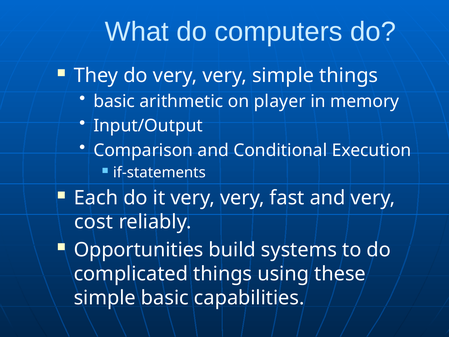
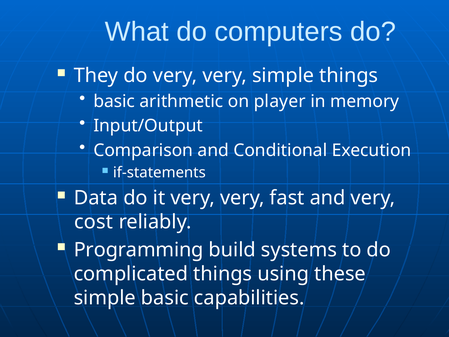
Each: Each -> Data
Opportunities: Opportunities -> Programming
